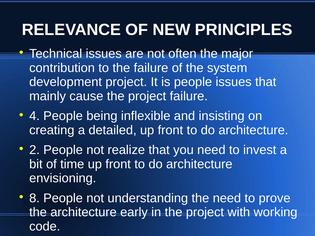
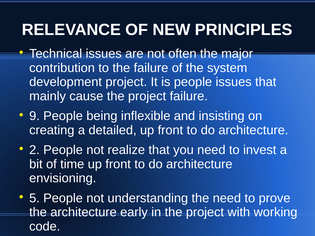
4: 4 -> 9
8: 8 -> 5
